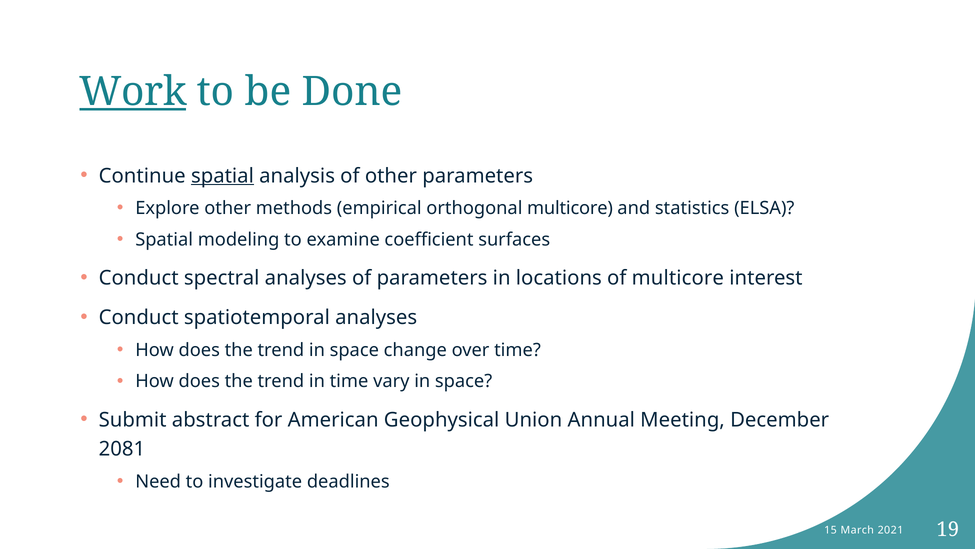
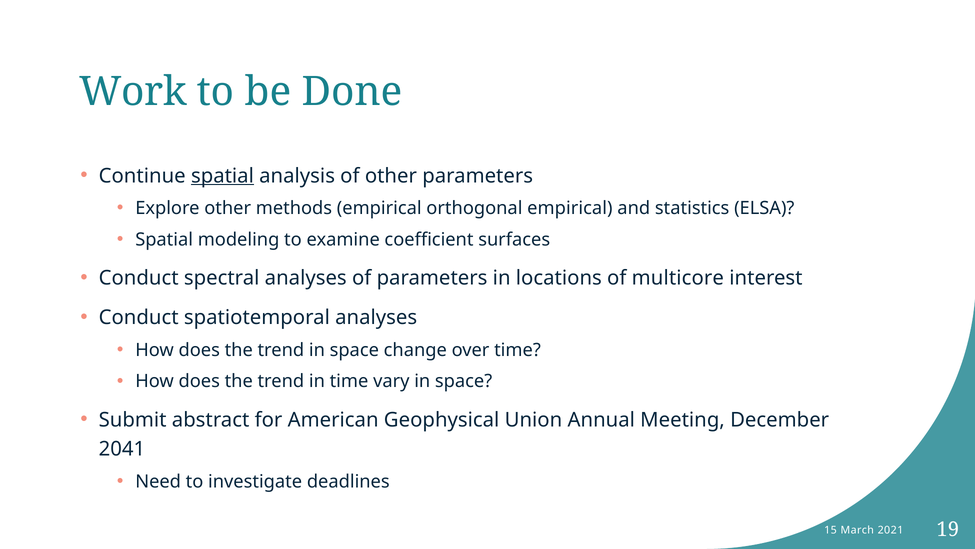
Work underline: present -> none
orthogonal multicore: multicore -> empirical
2081: 2081 -> 2041
